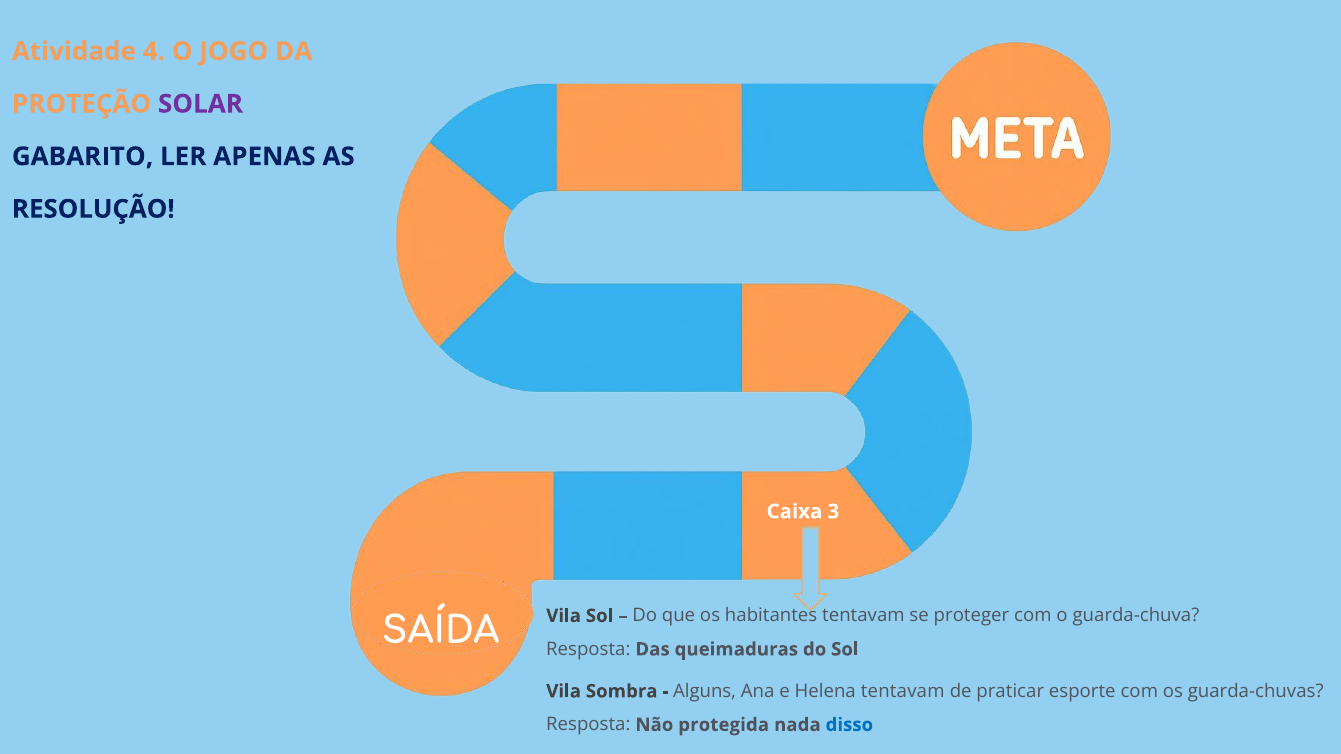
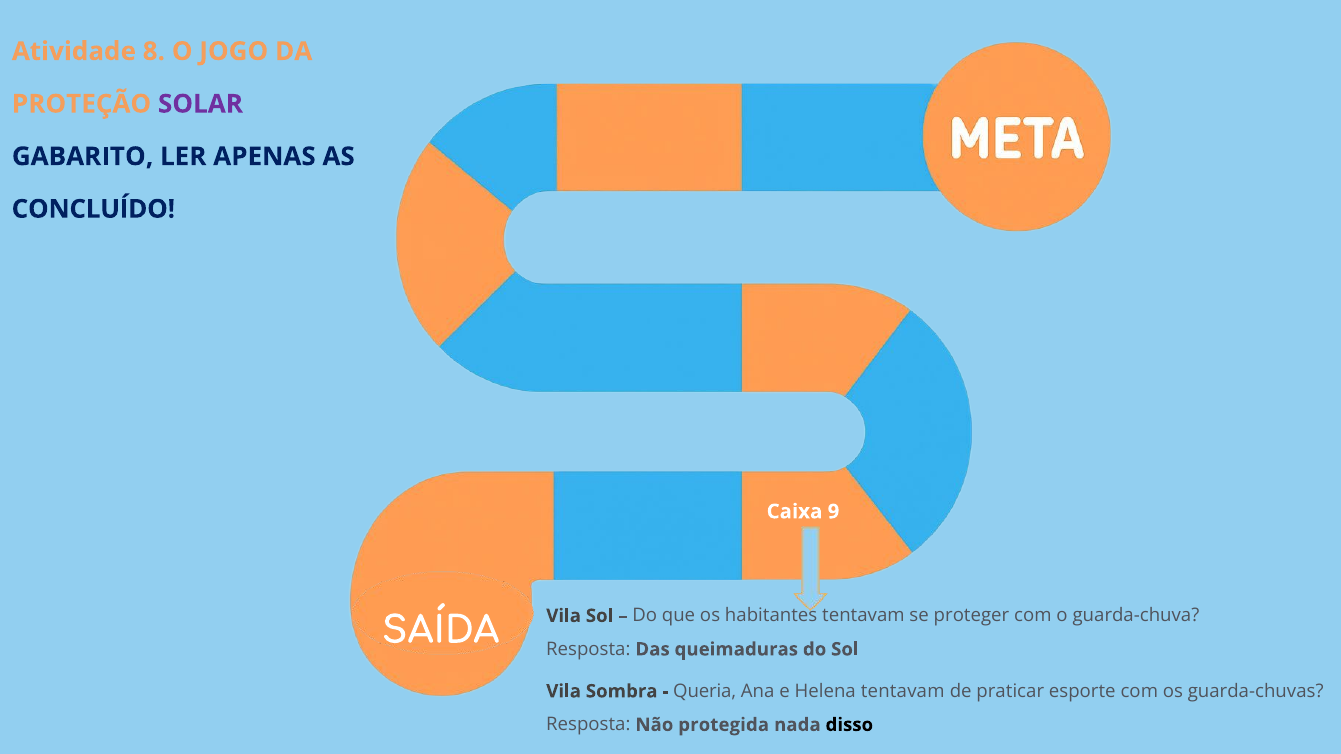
4: 4 -> 8
RESOLUÇÃO: RESOLUÇÃO -> CONCLUÍDO
3: 3 -> 9
Alguns: Alguns -> Queria
disso colour: blue -> black
